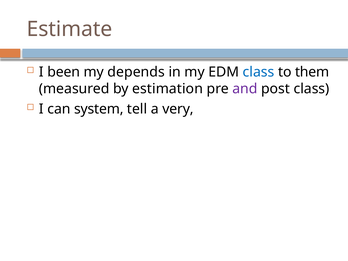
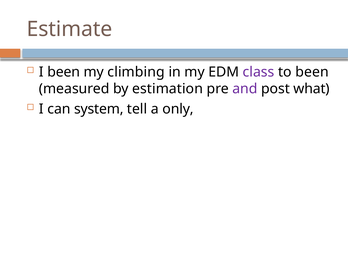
depends: depends -> climbing
class at (259, 72) colour: blue -> purple
to them: them -> been
post class: class -> what
very: very -> only
